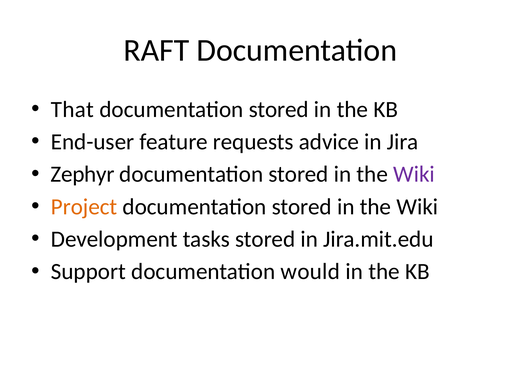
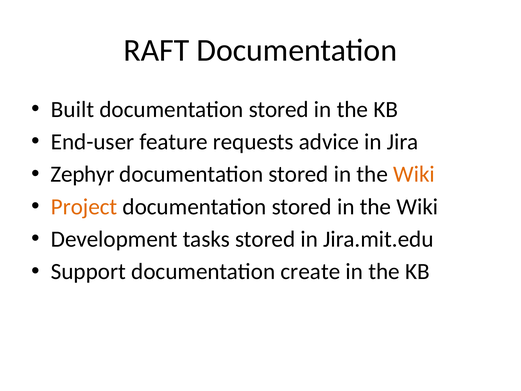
That: That -> Built
Wiki at (414, 174) colour: purple -> orange
would: would -> create
